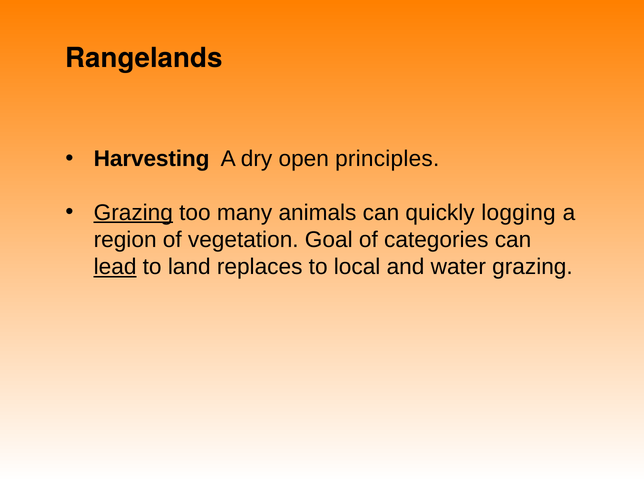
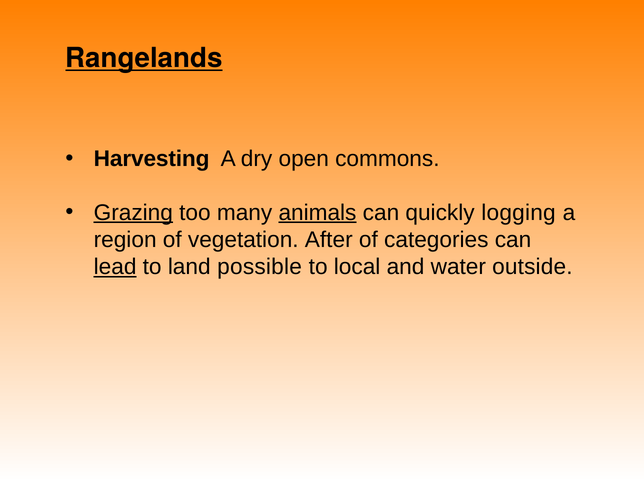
Rangelands underline: none -> present
principles: principles -> commons
animals underline: none -> present
Goal: Goal -> After
replaces: replaces -> possible
water grazing: grazing -> outside
